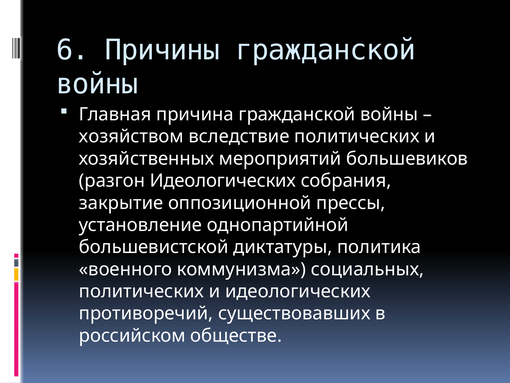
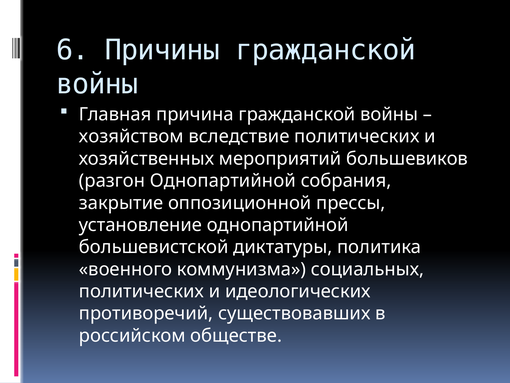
разгон Идеологических: Идеологических -> Однопартийной
